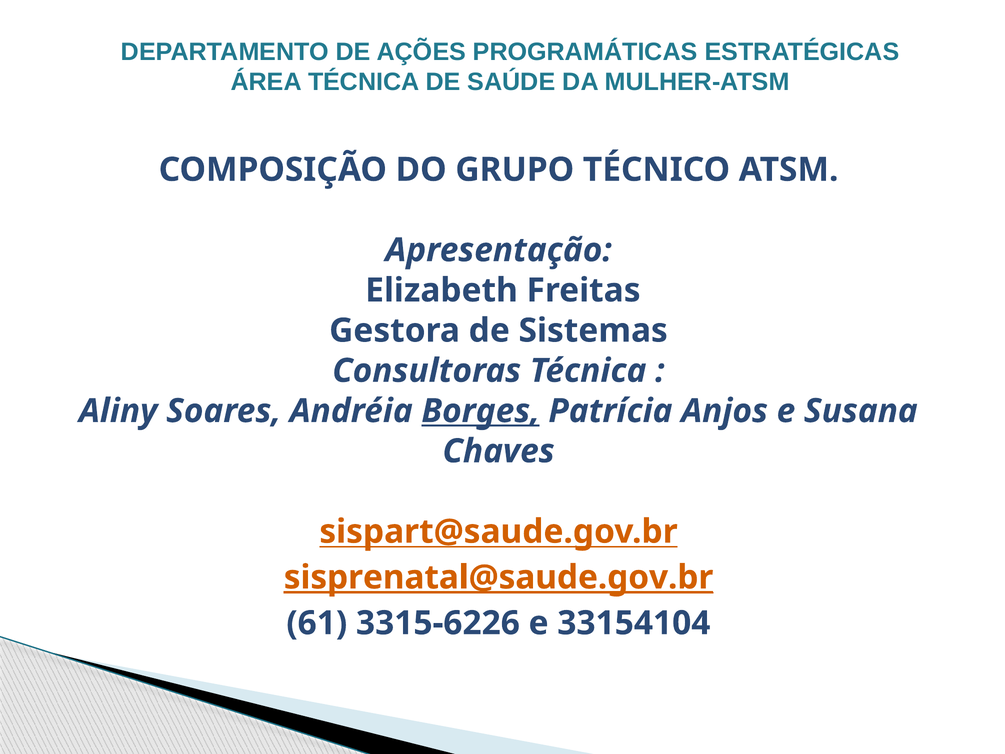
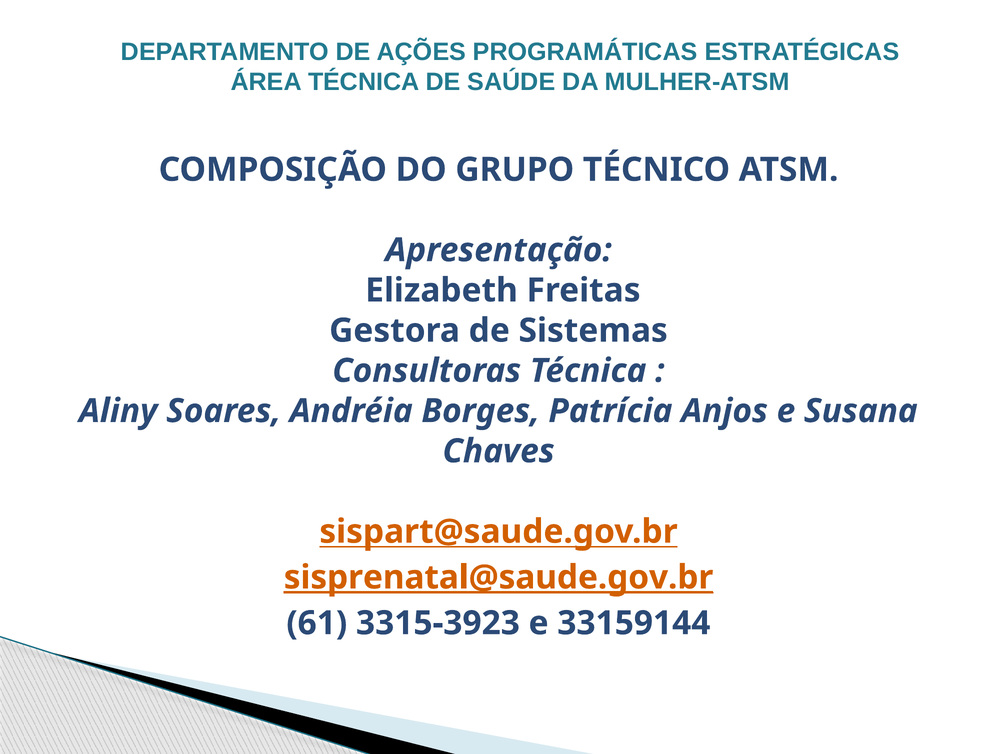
Borges underline: present -> none
3315-6226: 3315-6226 -> 3315-3923
33154104: 33154104 -> 33159144
